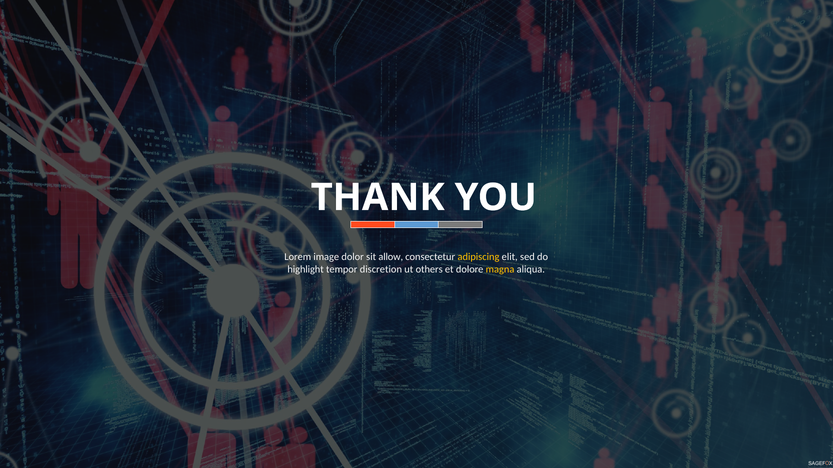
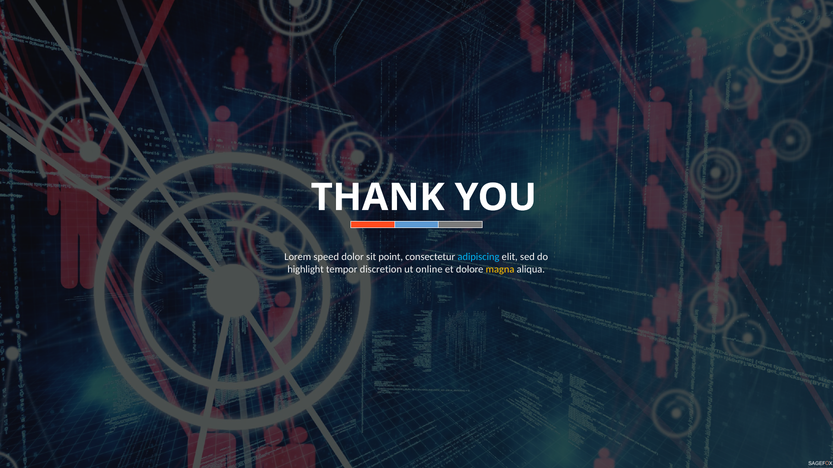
image: image -> speed
allow: allow -> point
adipiscing colour: yellow -> light blue
others: others -> online
